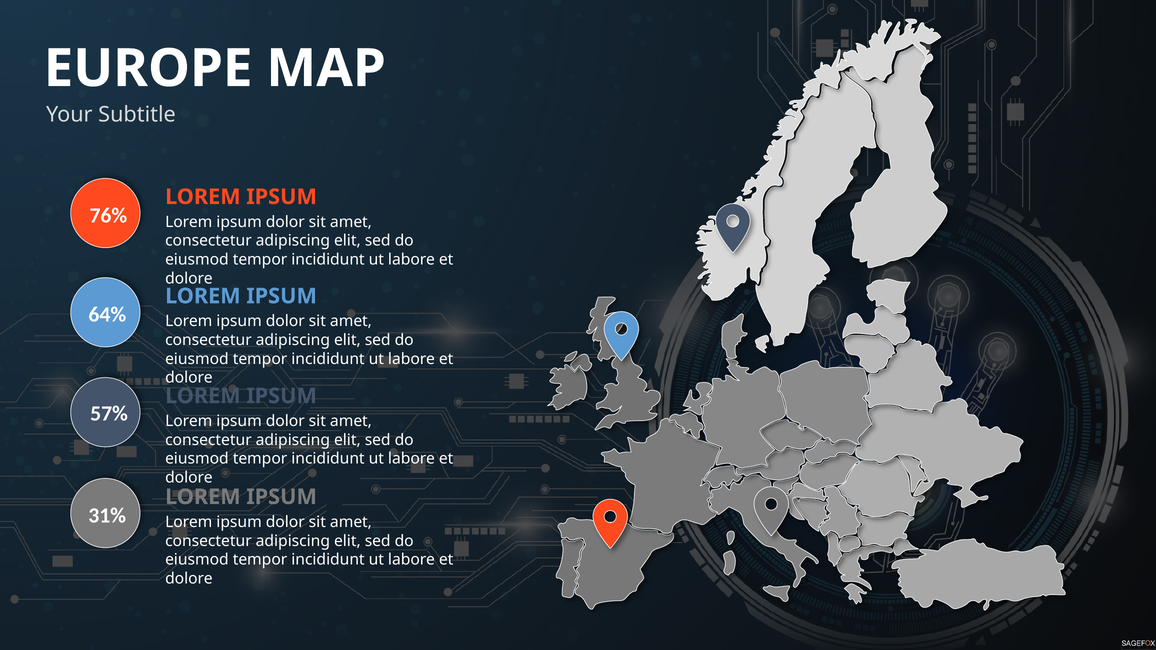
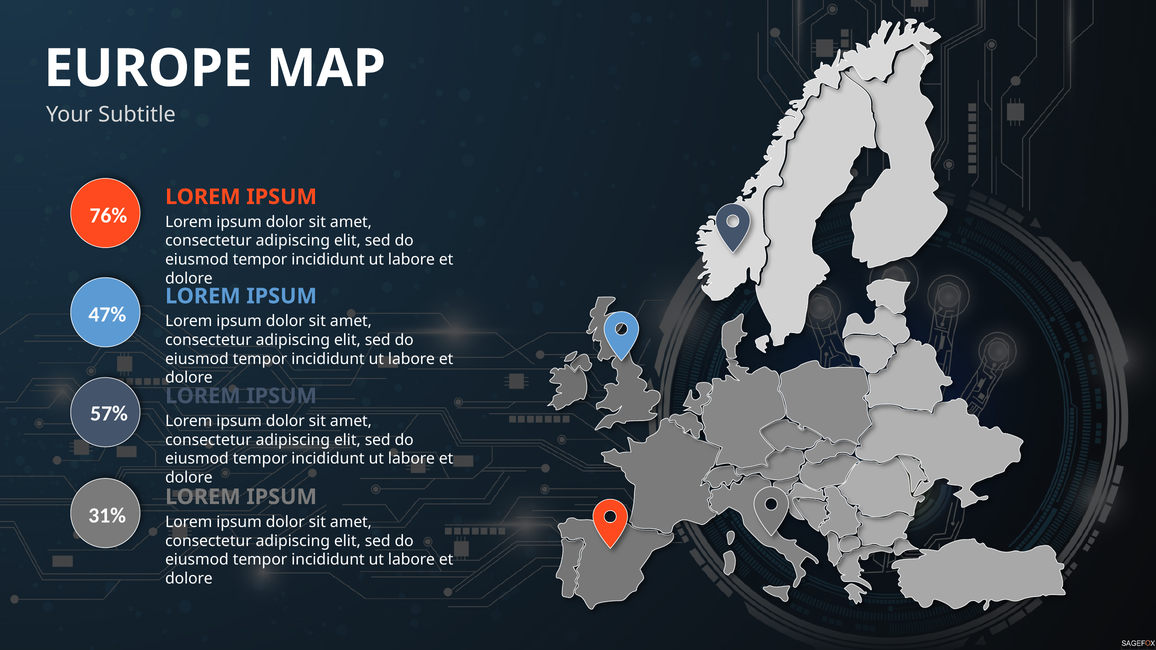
64%: 64% -> 47%
